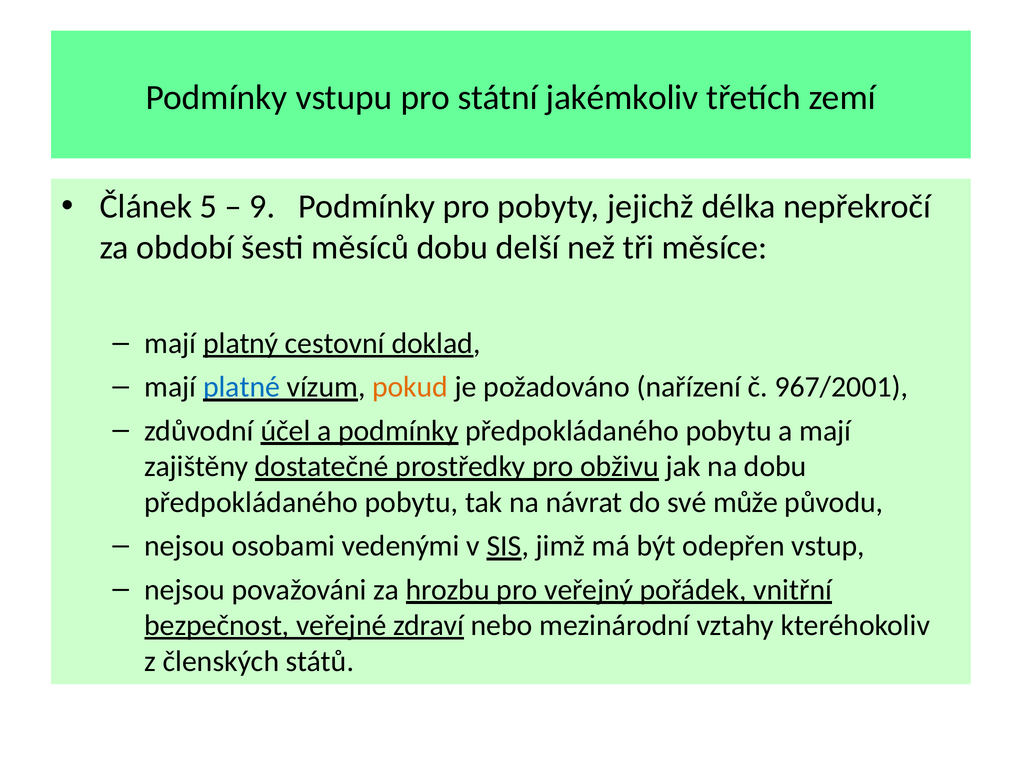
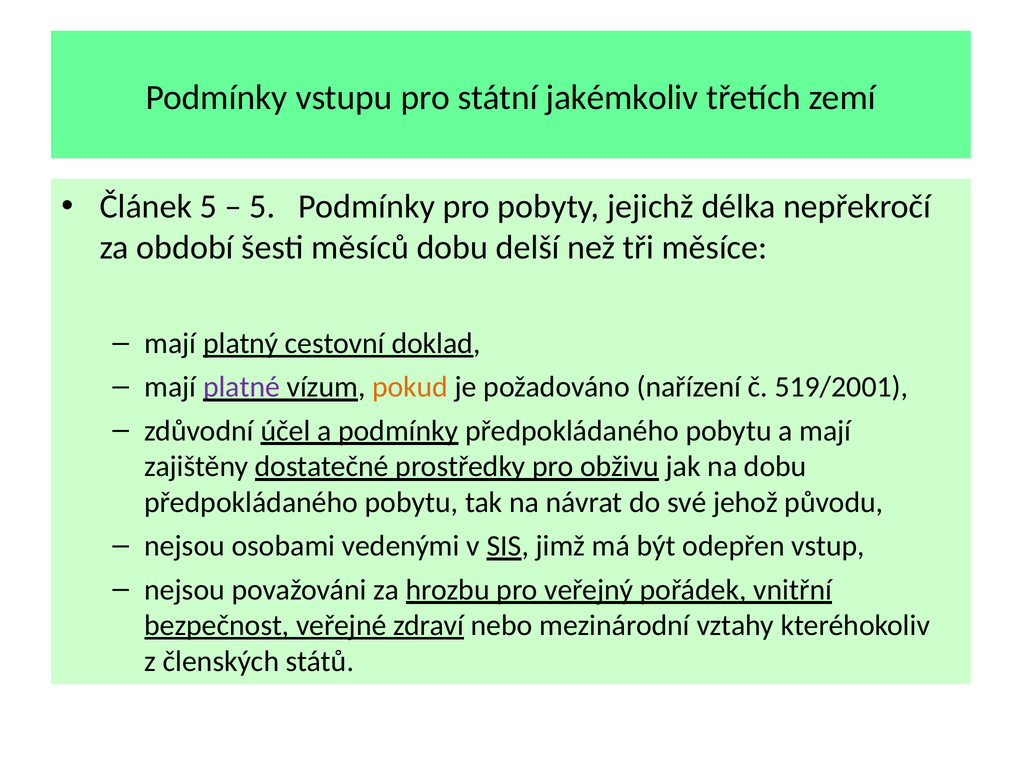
9 at (262, 207): 9 -> 5
platné colour: blue -> purple
967/2001: 967/2001 -> 519/2001
může: může -> jehož
